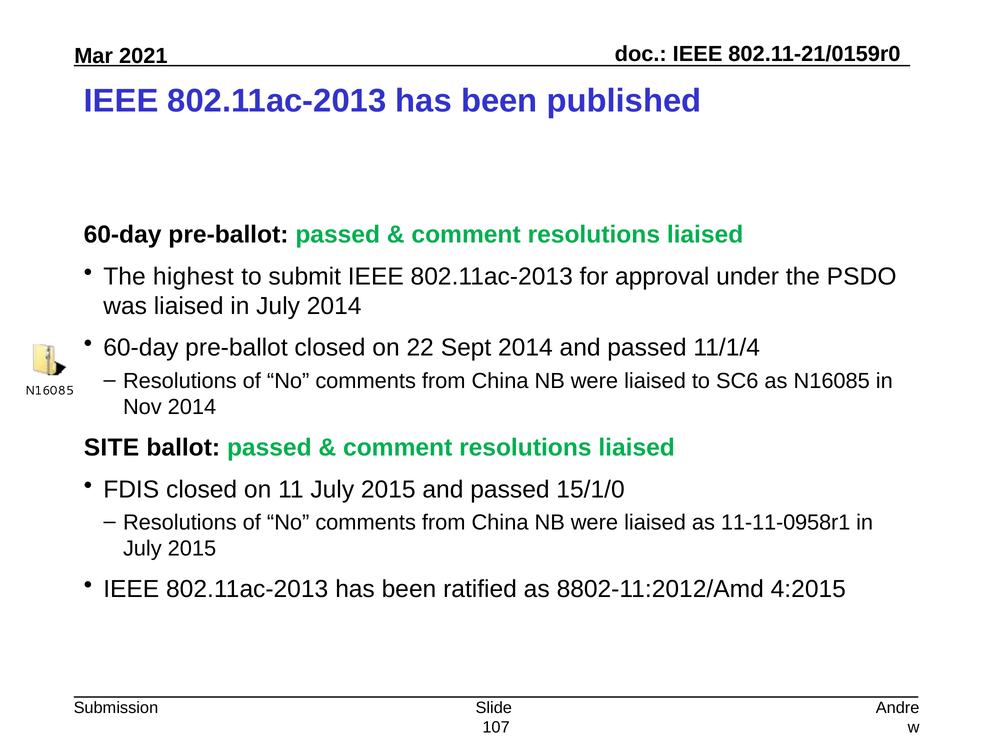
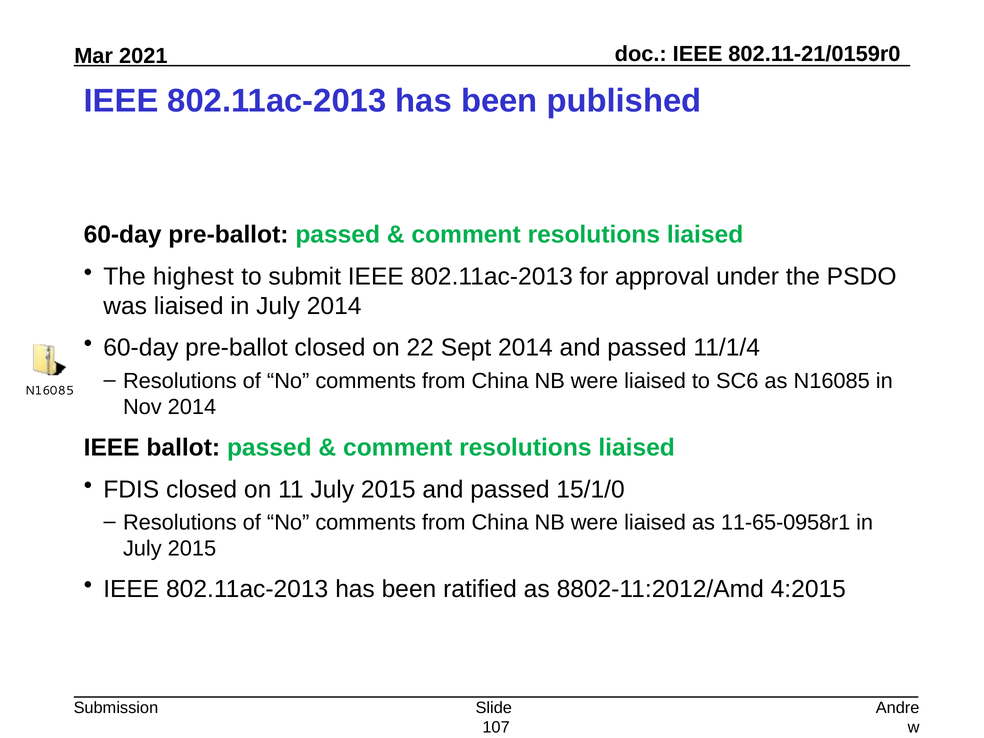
SITE at (112, 448): SITE -> IEEE
11-11-0958r1: 11-11-0958r1 -> 11-65-0958r1
